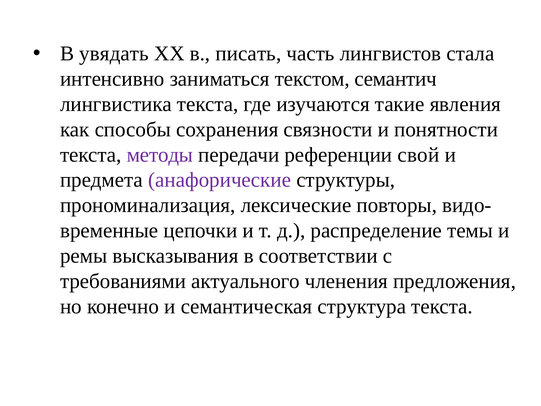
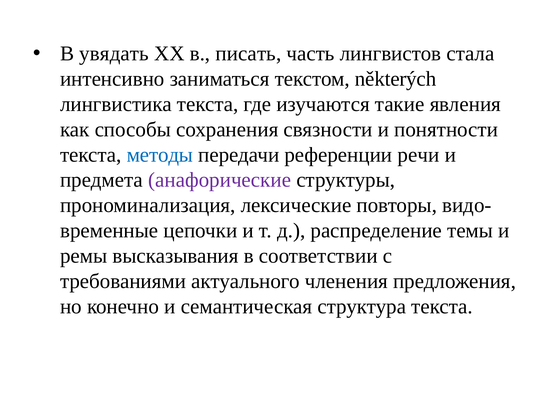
семантич: семантич -> některých
методы colour: purple -> blue
свой: свой -> речи
